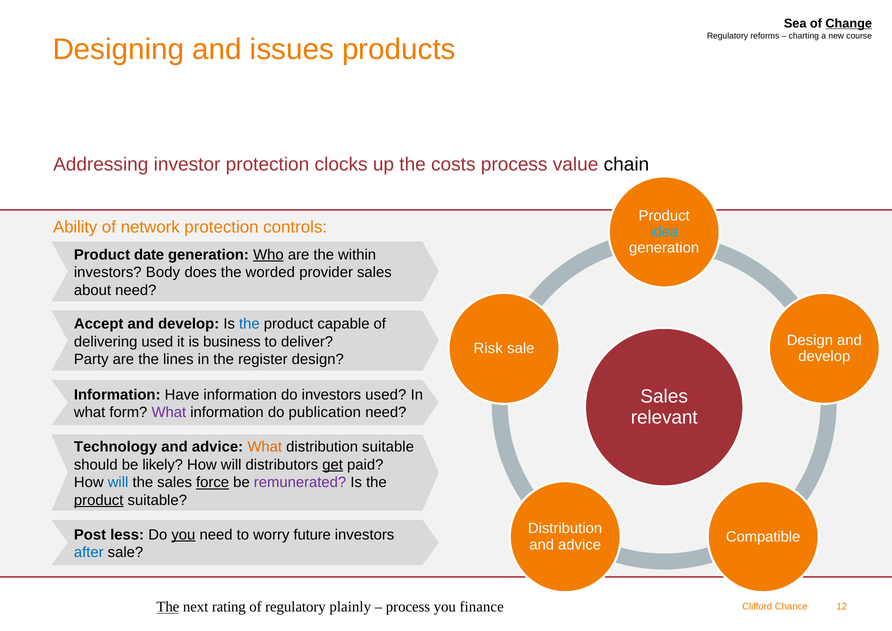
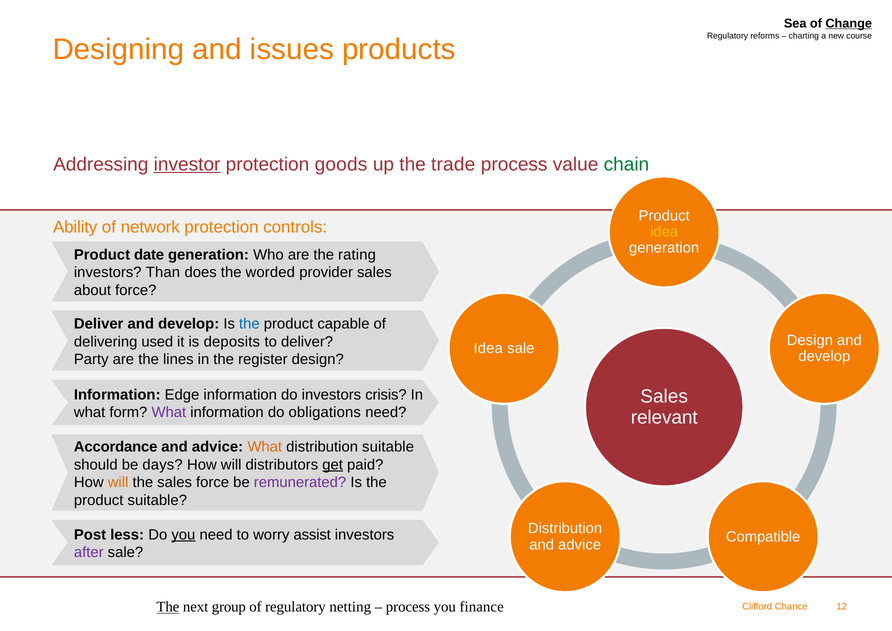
investor underline: none -> present
clocks: clocks -> goods
costs: costs -> trade
chain colour: black -> green
idea at (664, 232) colour: light blue -> yellow
Who underline: present -> none
within: within -> rating
Body: Body -> Than
about need: need -> force
Accept at (99, 324): Accept -> Deliver
business: business -> deposits
Risk at (488, 348): Risk -> Idea
Have: Have -> Edge
investors used: used -> crisis
publication: publication -> obligations
Technology: Technology -> Accordance
likely: likely -> days
will at (118, 482) colour: blue -> orange
force at (213, 482) underline: present -> none
product at (99, 500) underline: present -> none
future: future -> assist
after colour: blue -> purple
rating: rating -> group
plainly: plainly -> netting
